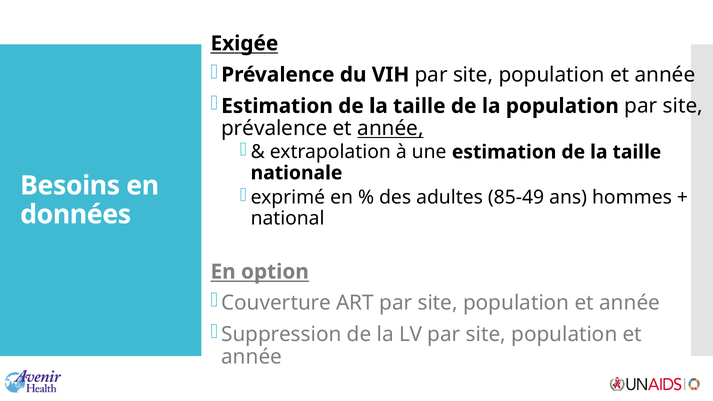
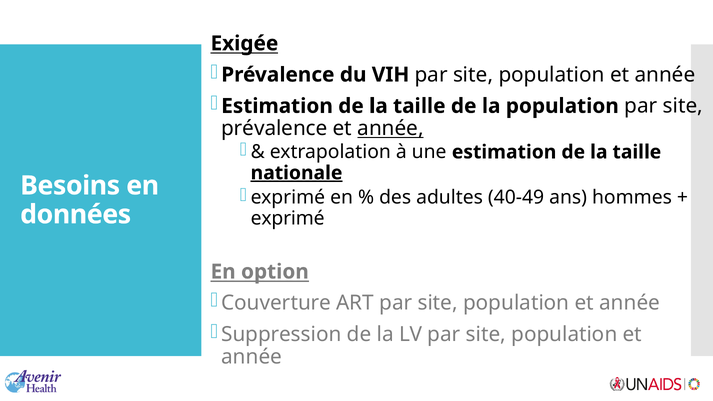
nationale underline: none -> present
85-49: 85-49 -> 40-49
national at (288, 218): national -> exprimé
